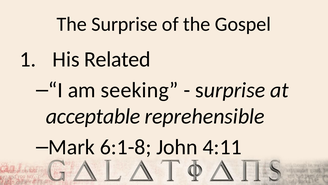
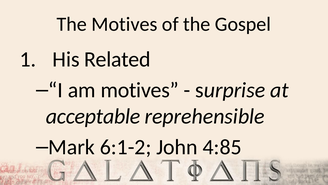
The Surprise: Surprise -> Motives
am seeking: seeking -> motives
6:1-8: 6:1-8 -> 6:1-2
4:11: 4:11 -> 4:85
